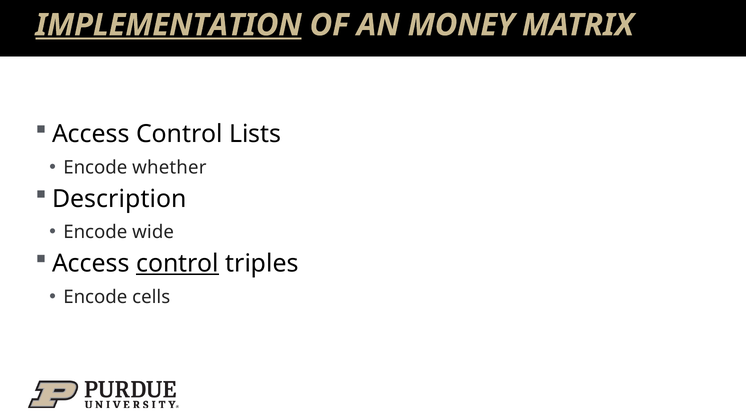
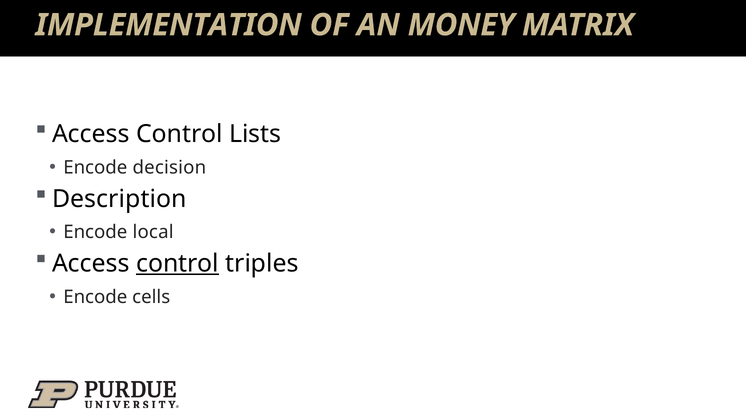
IMPLEMENTATION underline: present -> none
whether: whether -> decision
wide: wide -> local
